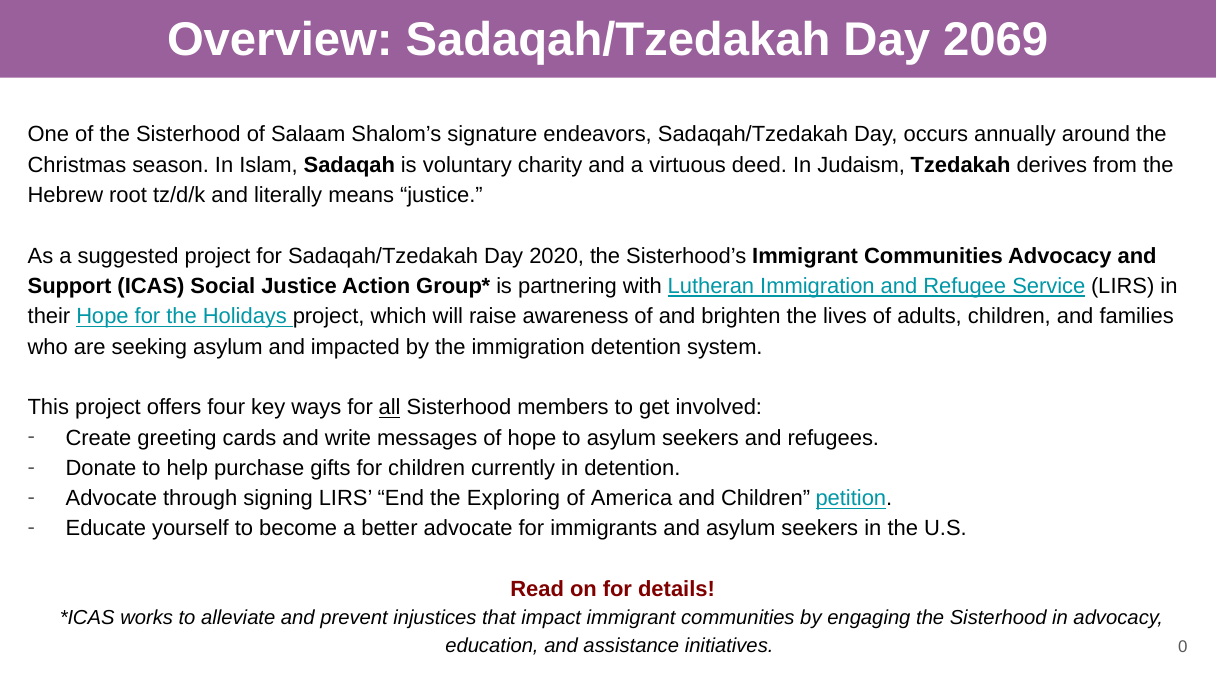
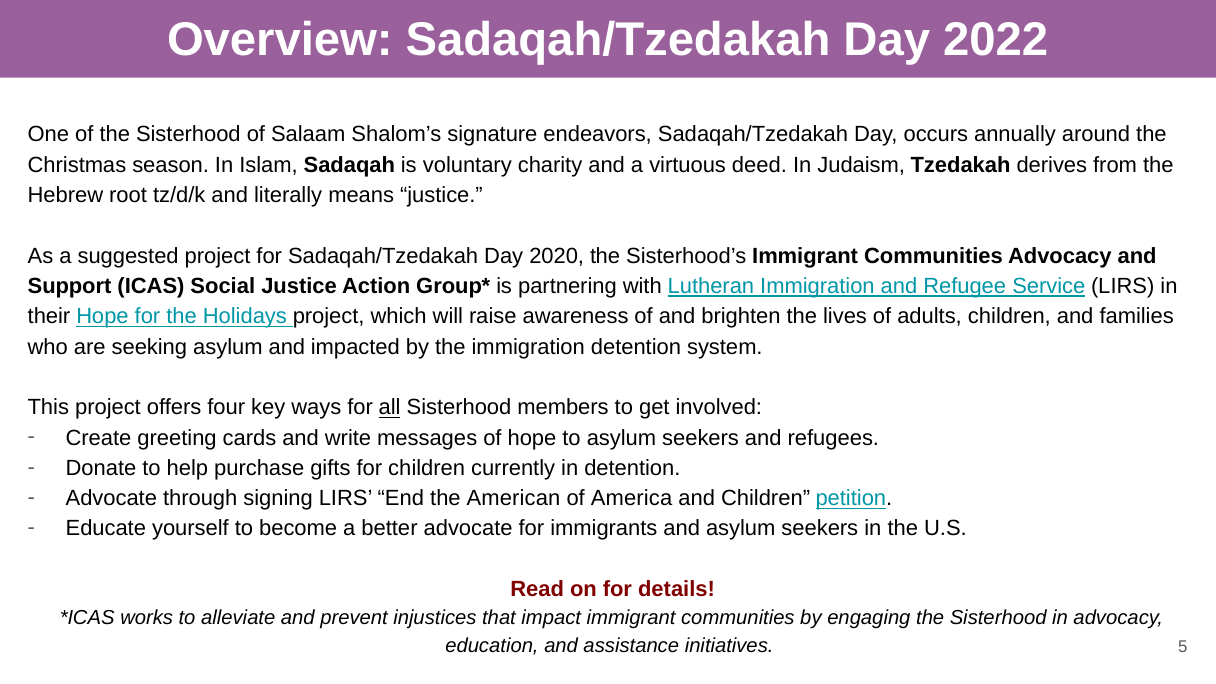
2069: 2069 -> 2022
Exploring: Exploring -> American
0: 0 -> 5
